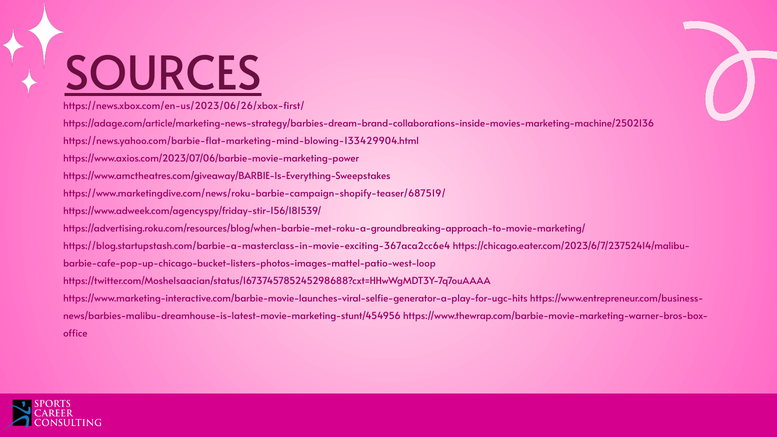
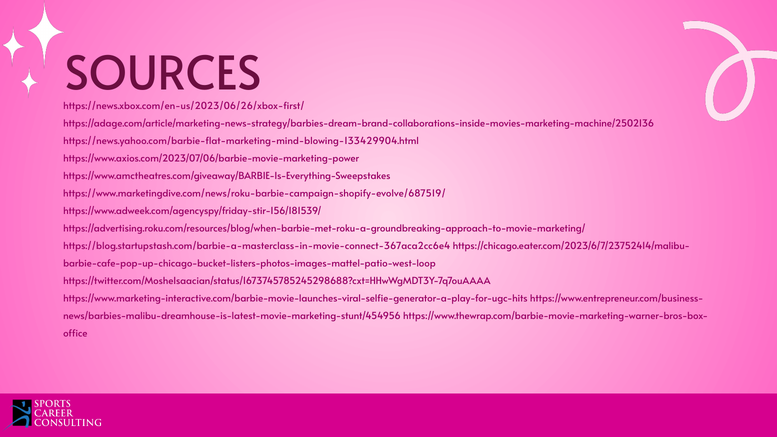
SOURCES underline: present -> none
https://www.marketingdive.com/news/roku-barbie-campaign-shopify-teaser/687519/: https://www.marketingdive.com/news/roku-barbie-campaign-shopify-teaser/687519/ -> https://www.marketingdive.com/news/roku-barbie-campaign-shopify-evolve/687519/
https://blog.startupstash.com/barbie-a-masterclass-in-movie-exciting-367aca2cc6e4: https://blog.startupstash.com/barbie-a-masterclass-in-movie-exciting-367aca2cc6e4 -> https://blog.startupstash.com/barbie-a-masterclass-in-movie-connect-367aca2cc6e4
